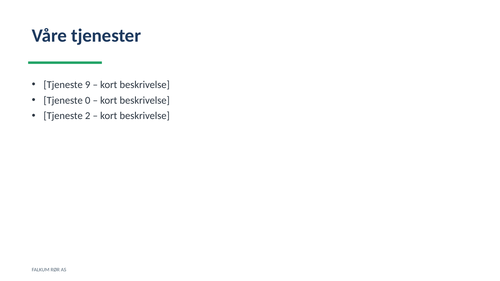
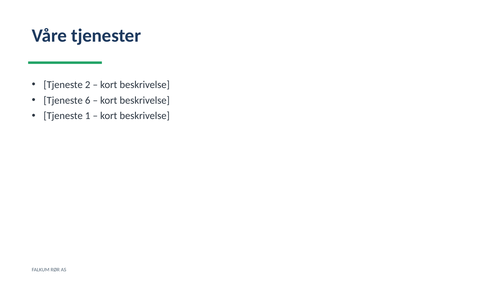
9: 9 -> 2
0: 0 -> 6
2: 2 -> 1
